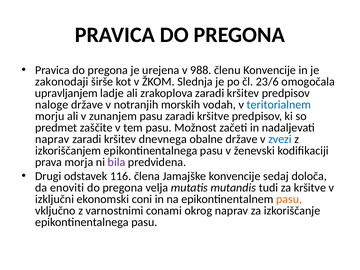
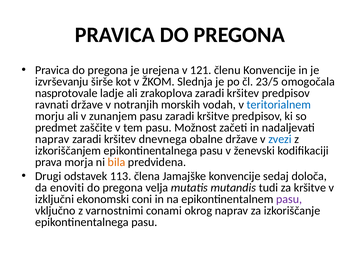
988: 988 -> 121
zakonodaji: zakonodaji -> izvrševanju
23/6: 23/6 -> 23/5
upravljanjem: upravljanjem -> nasprotovale
naloge: naloge -> ravnati
bila colour: purple -> orange
116: 116 -> 113
pasu at (289, 199) colour: orange -> purple
